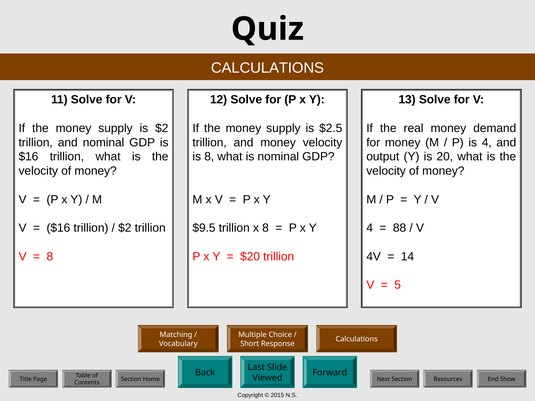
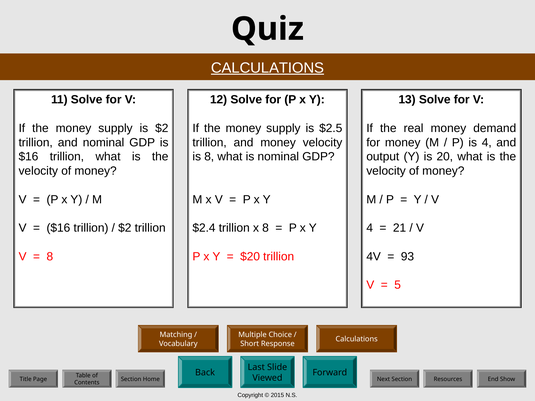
CALCULATIONS at (267, 68) underline: none -> present
$9.5: $9.5 -> $2.4
88: 88 -> 21
14: 14 -> 93
